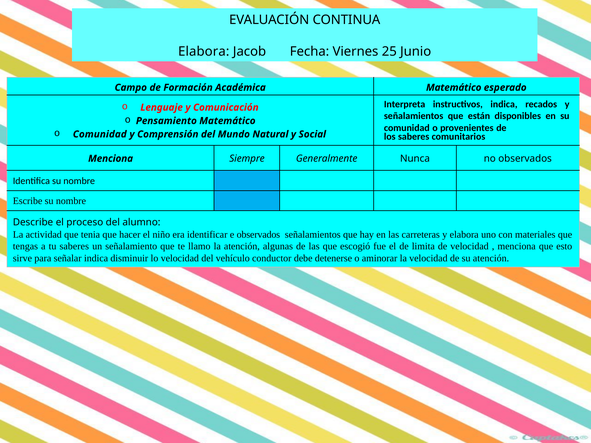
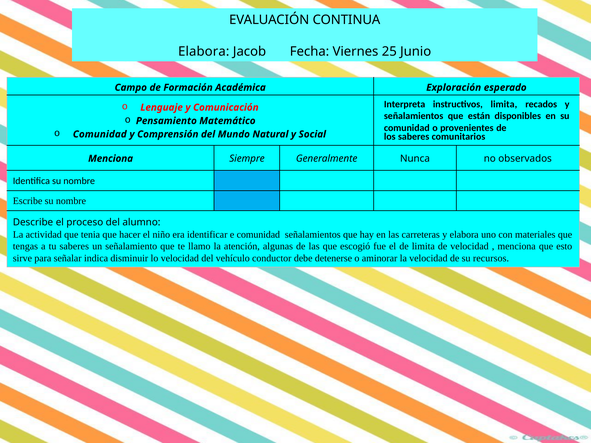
Académica Matemático: Matemático -> Exploración
instructivos indica: indica -> limita
e observados: observados -> comunidad
su atención: atención -> recursos
